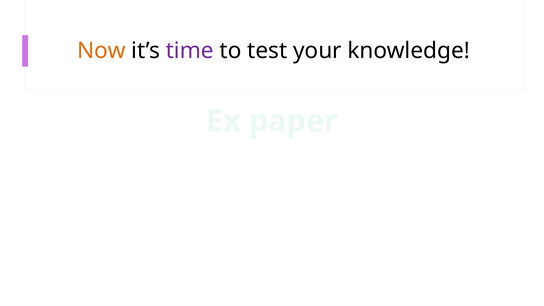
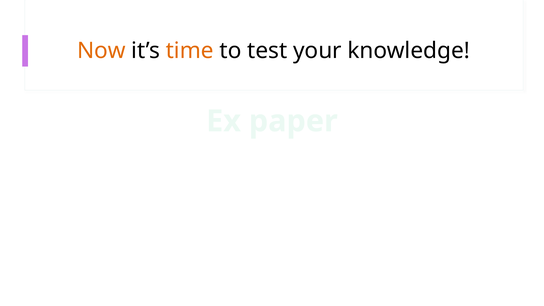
time colour: purple -> orange
